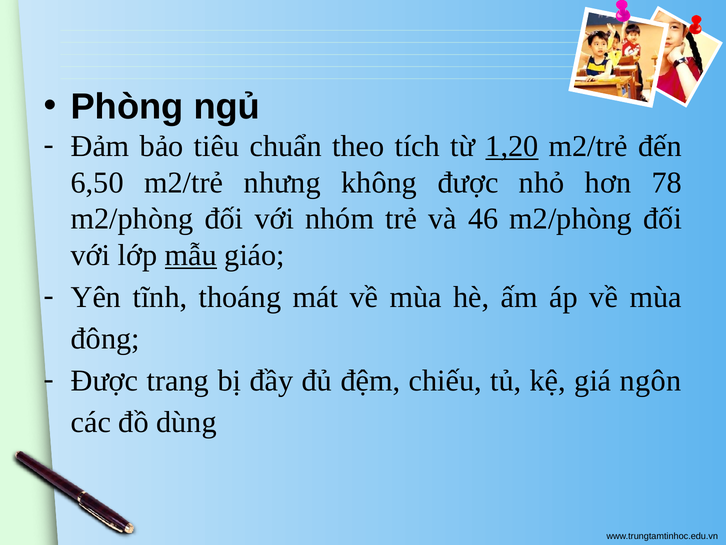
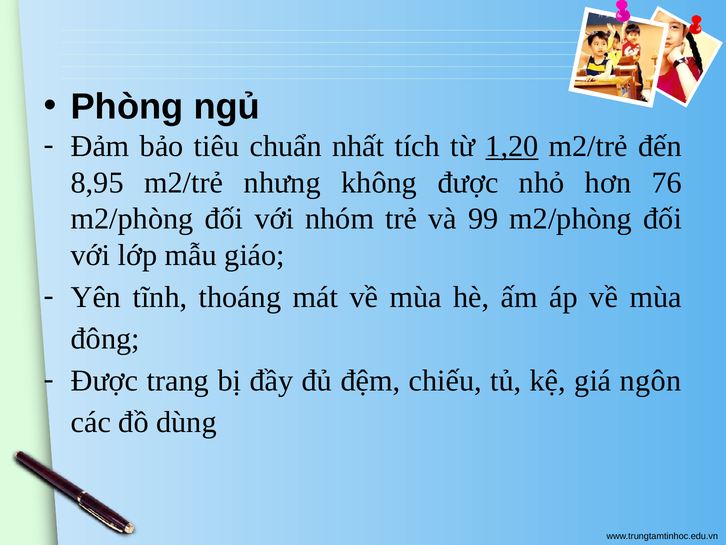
theo: theo -> nhất
6,50: 6,50 -> 8,95
78: 78 -> 76
46: 46 -> 99
mẫu underline: present -> none
